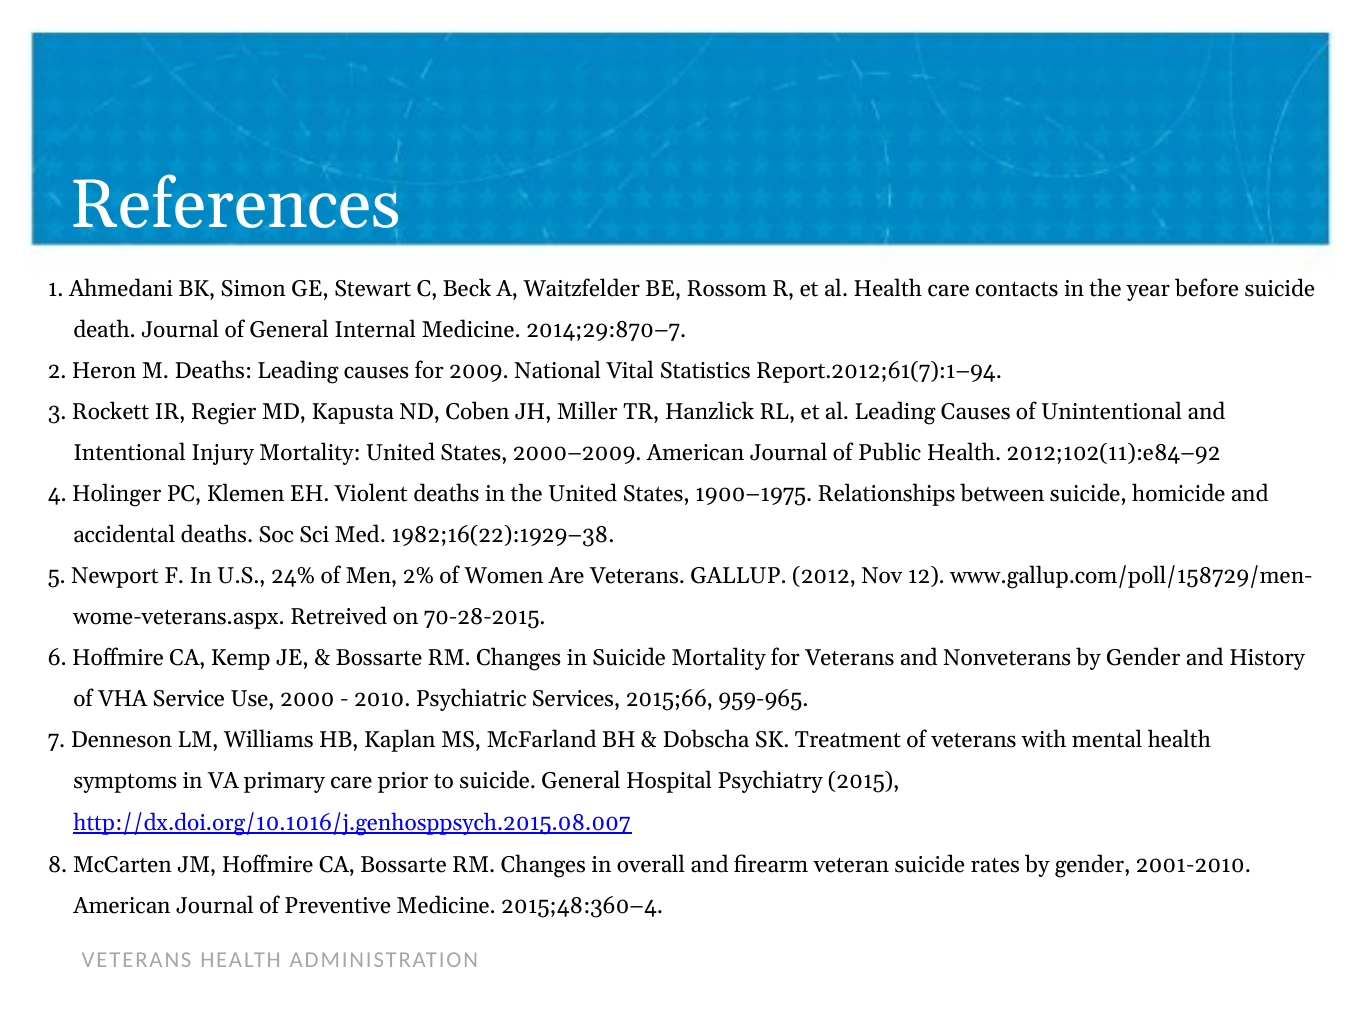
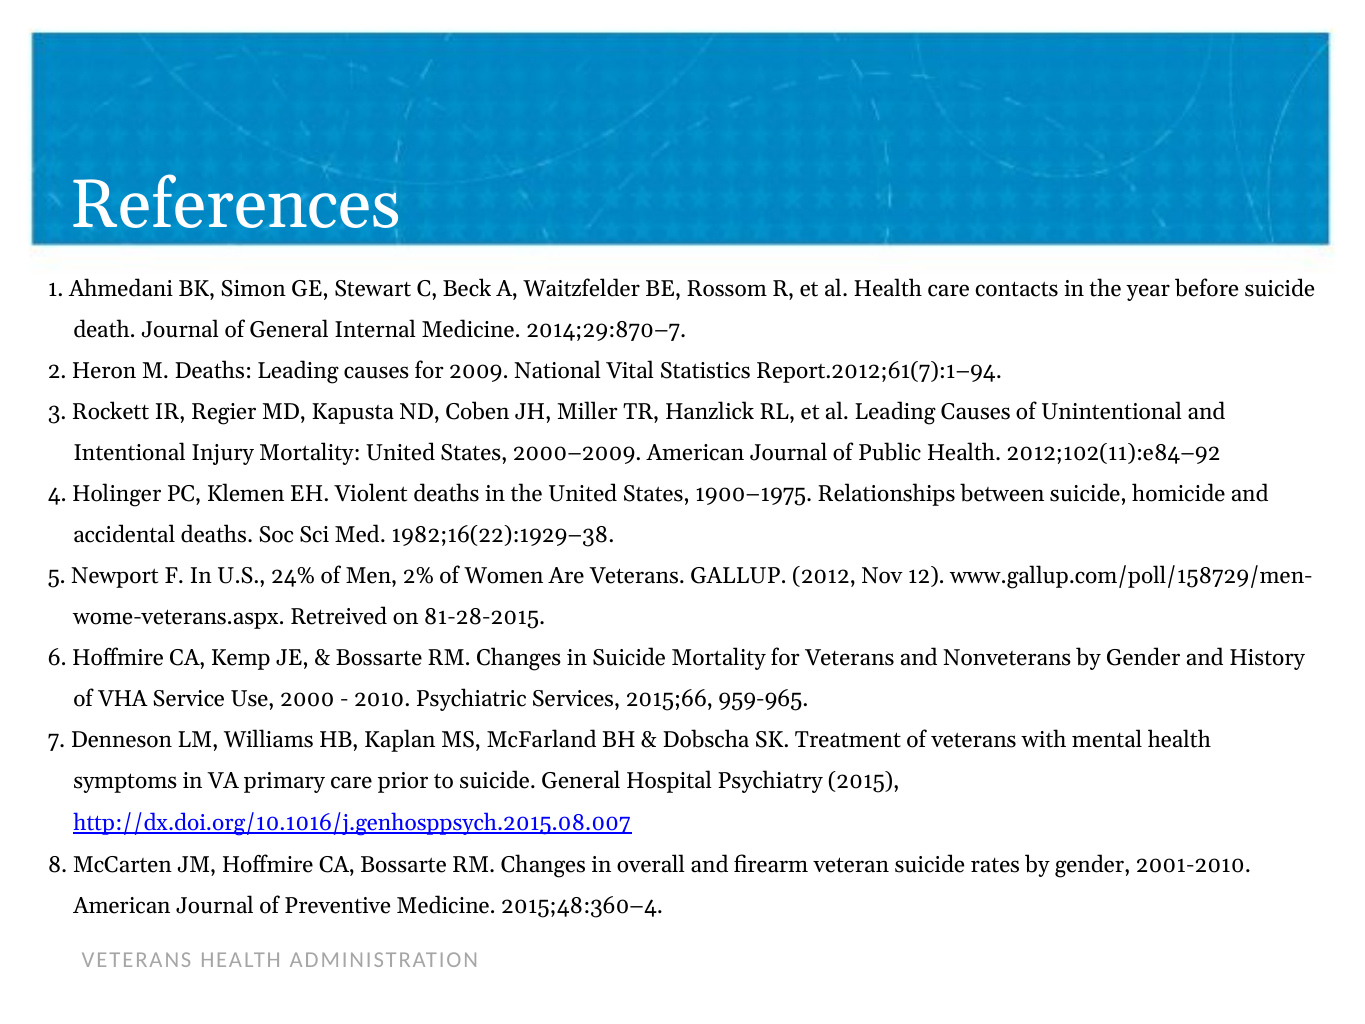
70-28-2015: 70-28-2015 -> 81-28-2015
